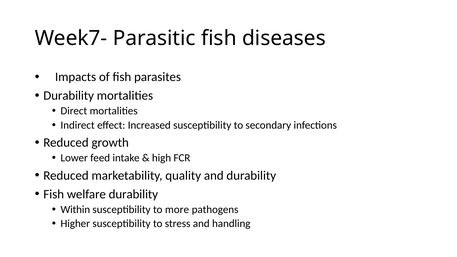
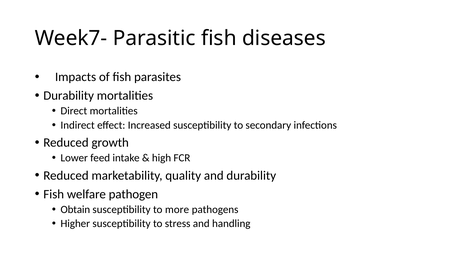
welfare durability: durability -> pathogen
Within: Within -> Obtain
